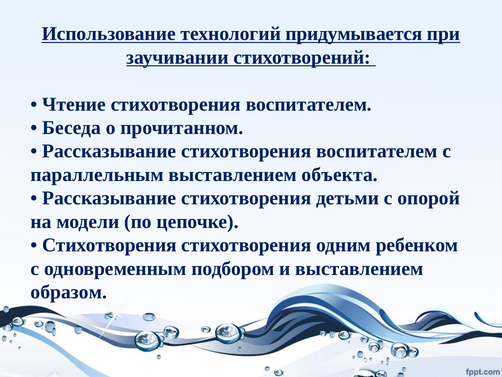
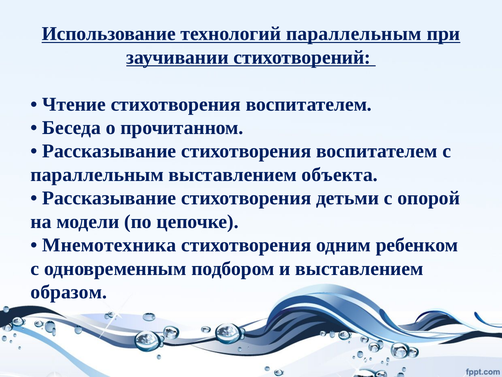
технологий придумывается: придумывается -> параллельным
Стихотворения at (109, 245): Стихотворения -> Мнемотехника
